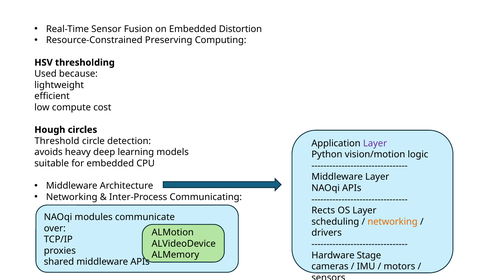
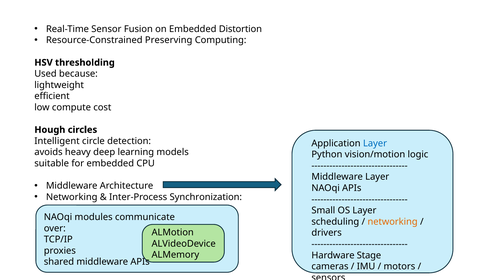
Threshold: Threshold -> Intelligent
Layer at (375, 143) colour: purple -> blue
Communicating: Communicating -> Synchronization
Rects: Rects -> Small
